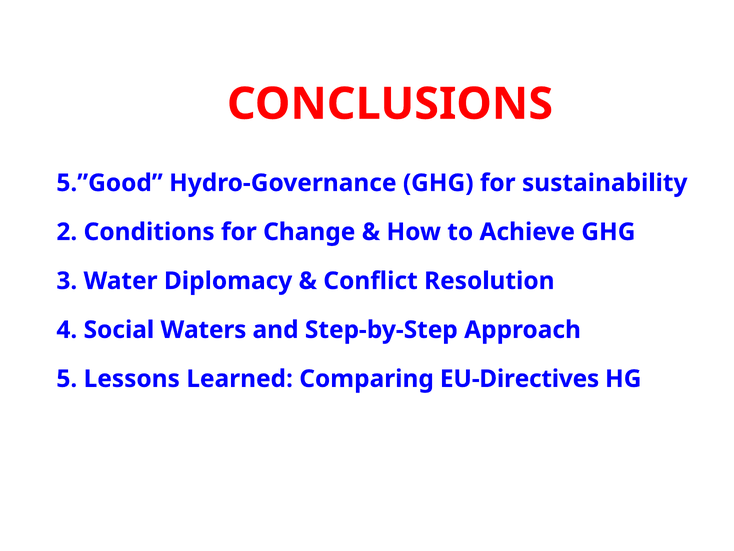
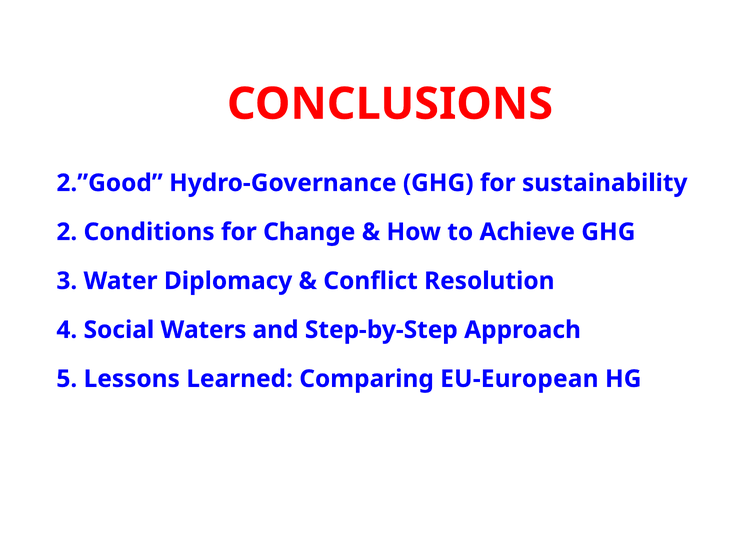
5.”Good: 5.”Good -> 2.”Good
EU-Directives: EU-Directives -> EU-European
